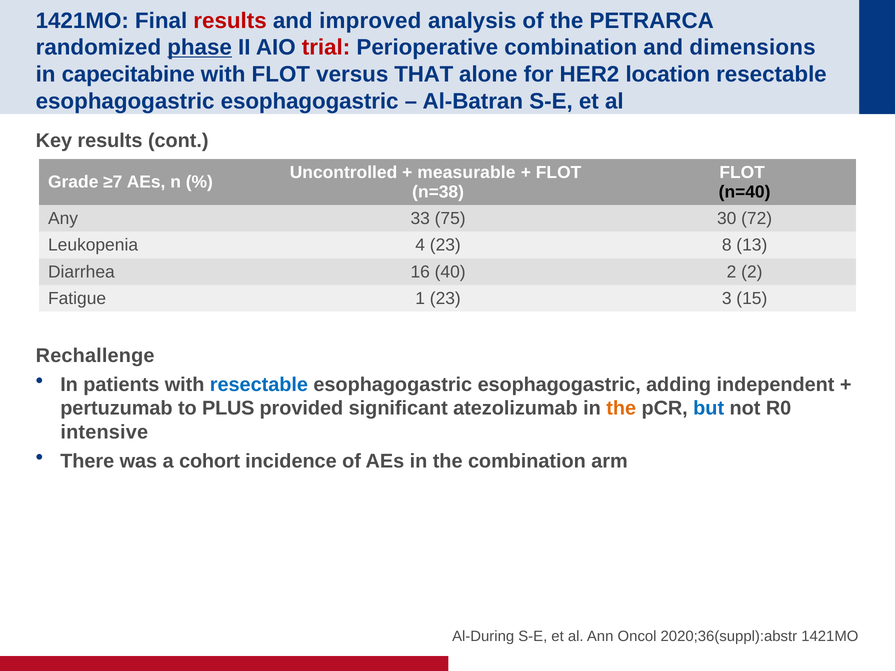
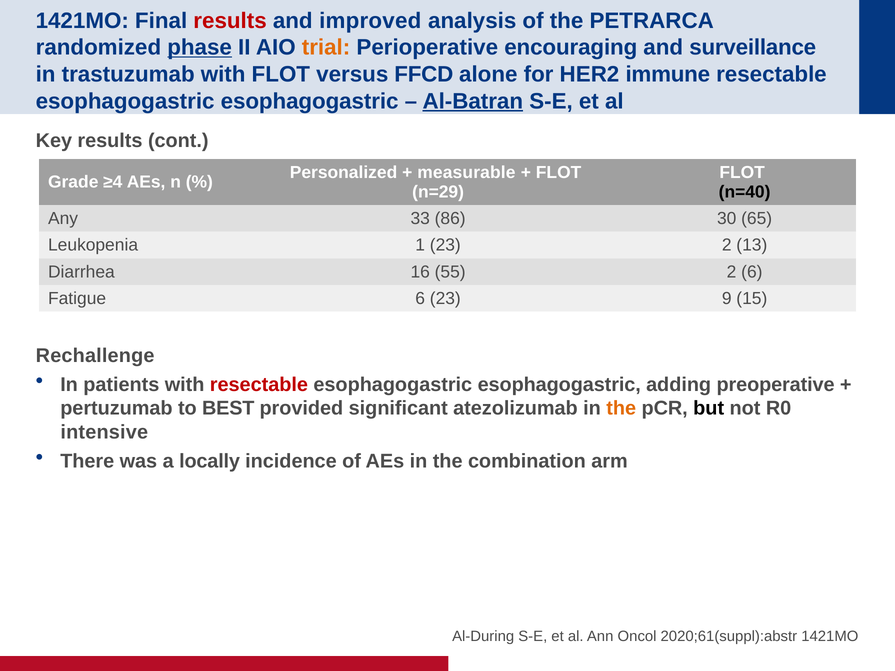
trial colour: red -> orange
Perioperative combination: combination -> encouraging
dimensions: dimensions -> surveillance
capecitabine: capecitabine -> trastuzumab
THAT: THAT -> FFCD
location: location -> immune
Al-Batran underline: none -> present
Uncontrolled: Uncontrolled -> Personalized
≥7: ≥7 -> ≥4
n=38: n=38 -> n=29
75: 75 -> 86
72: 72 -> 65
4: 4 -> 1
23 8: 8 -> 2
40: 40 -> 55
2 2: 2 -> 6
Fatigue 1: 1 -> 6
3: 3 -> 9
resectable at (259, 385) colour: blue -> red
independent: independent -> preoperative
PLUS: PLUS -> BEST
but colour: blue -> black
cohort: cohort -> locally
2020;36(suppl):abstr: 2020;36(suppl):abstr -> 2020;61(suppl):abstr
